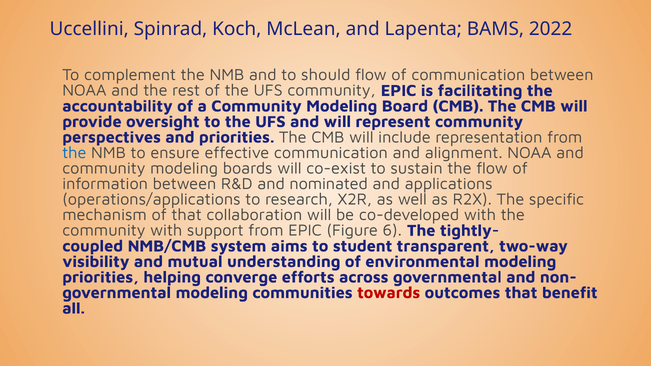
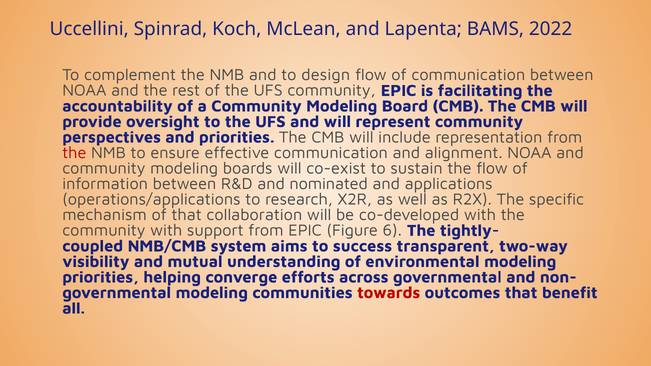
should: should -> design
the at (74, 153) colour: blue -> red
student: student -> success
